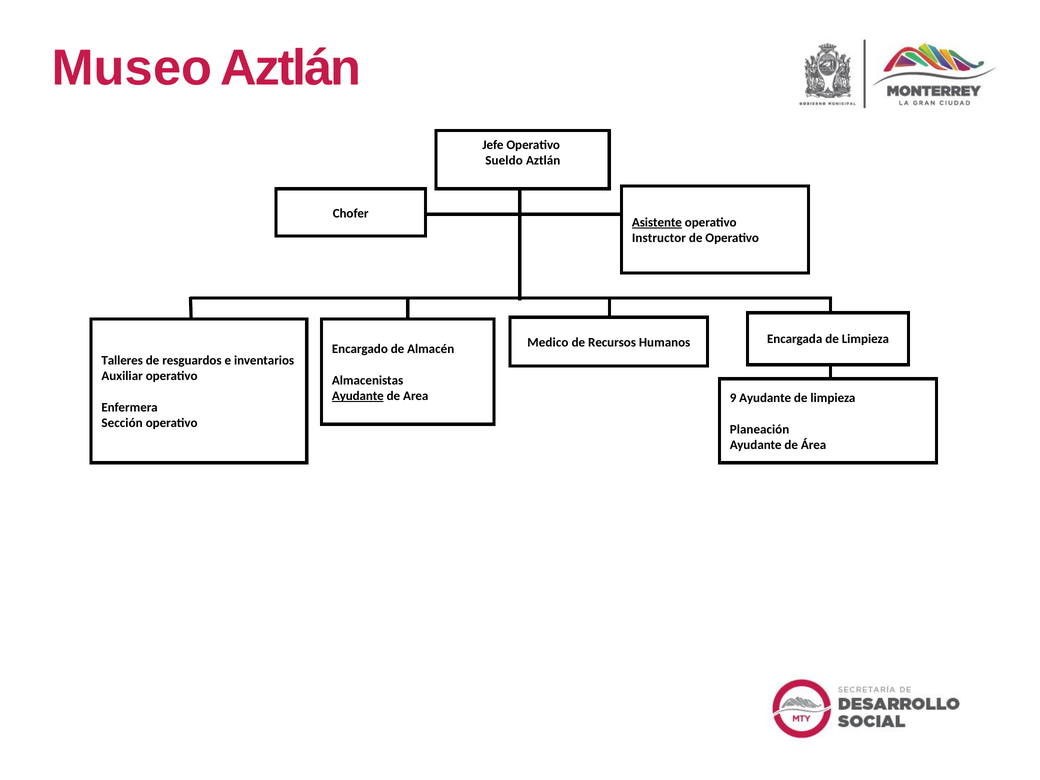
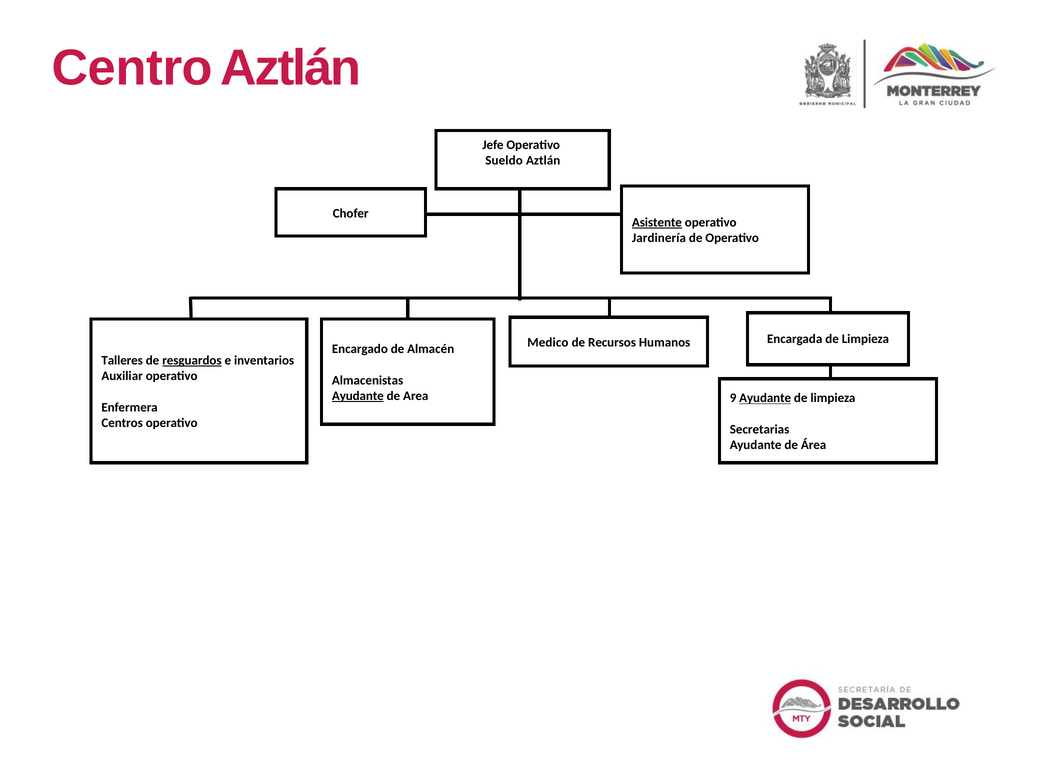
Museo: Museo -> Centro
Instructor: Instructor -> Jardinería
resguardos underline: none -> present
Ayudante at (765, 398) underline: none -> present
Sección: Sección -> Centros
Planeación: Planeación -> Secretarias
